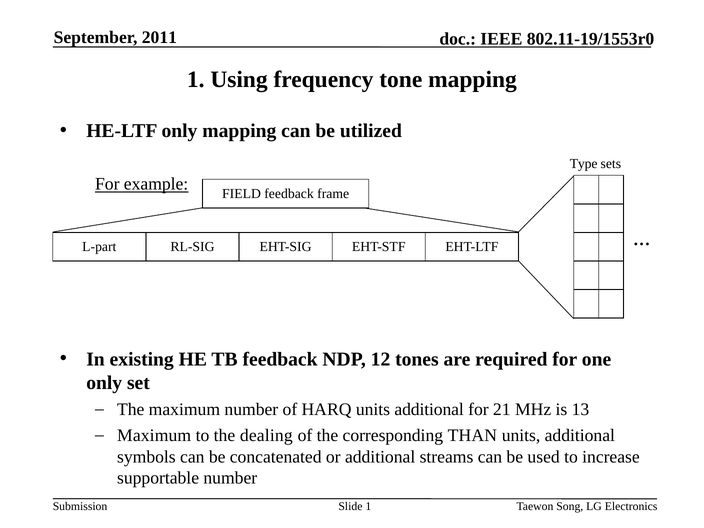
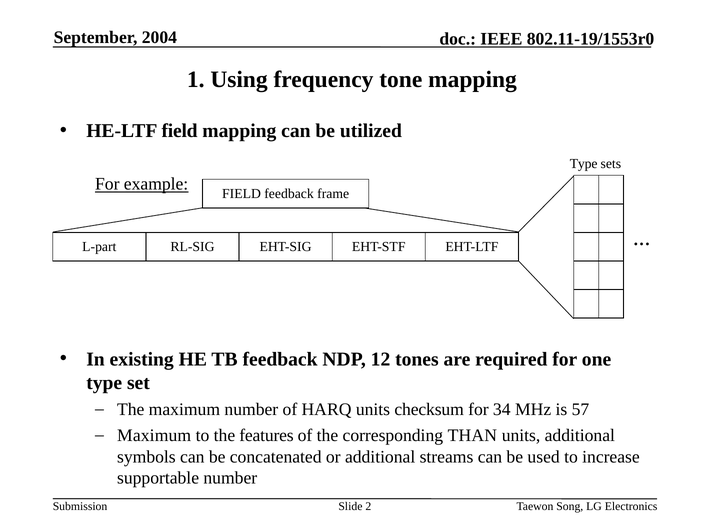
2011: 2011 -> 2004
HE-LTF only: only -> field
only at (104, 383): only -> type
HARQ units additional: additional -> checksum
21: 21 -> 34
13: 13 -> 57
dealing: dealing -> features
Slide 1: 1 -> 2
